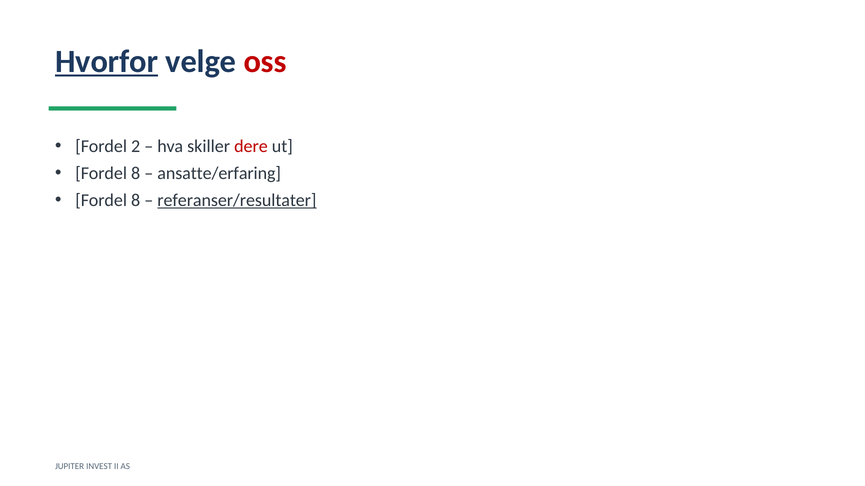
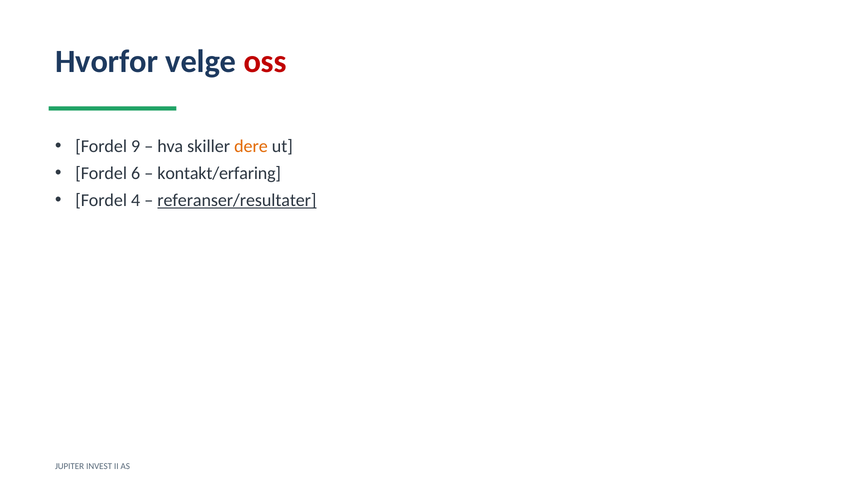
Hvorfor underline: present -> none
2: 2 -> 9
dere colour: red -> orange
8 at (136, 174): 8 -> 6
ansatte/erfaring: ansatte/erfaring -> kontakt/erfaring
8 at (136, 201): 8 -> 4
